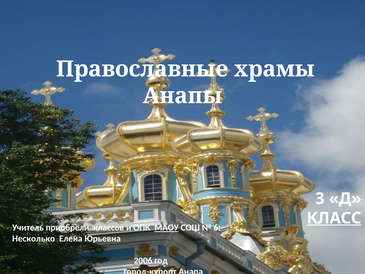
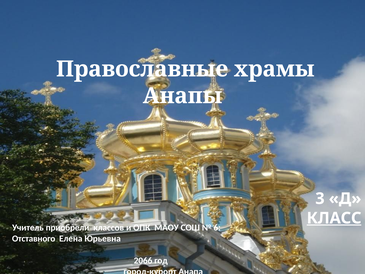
МАОУ underline: present -> none
Несколько: Несколько -> Отставного
2006: 2006 -> 2066
